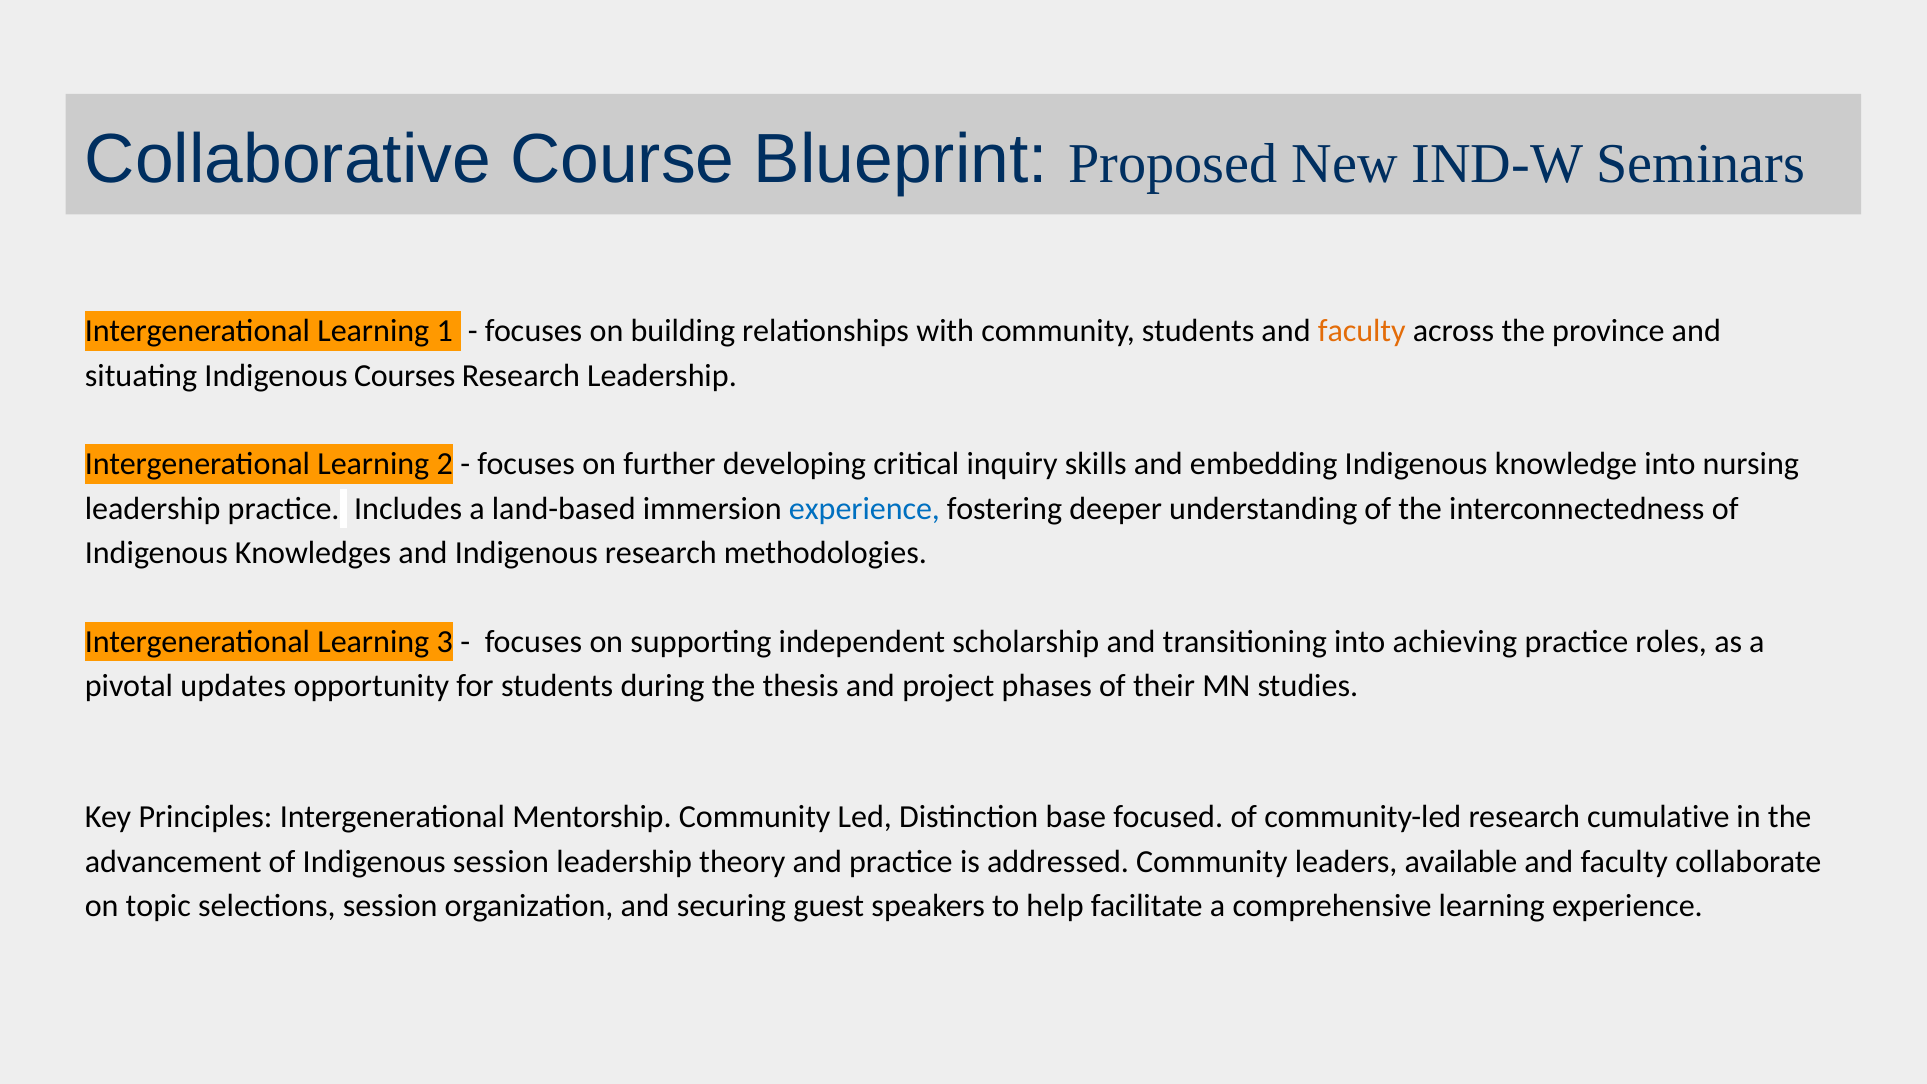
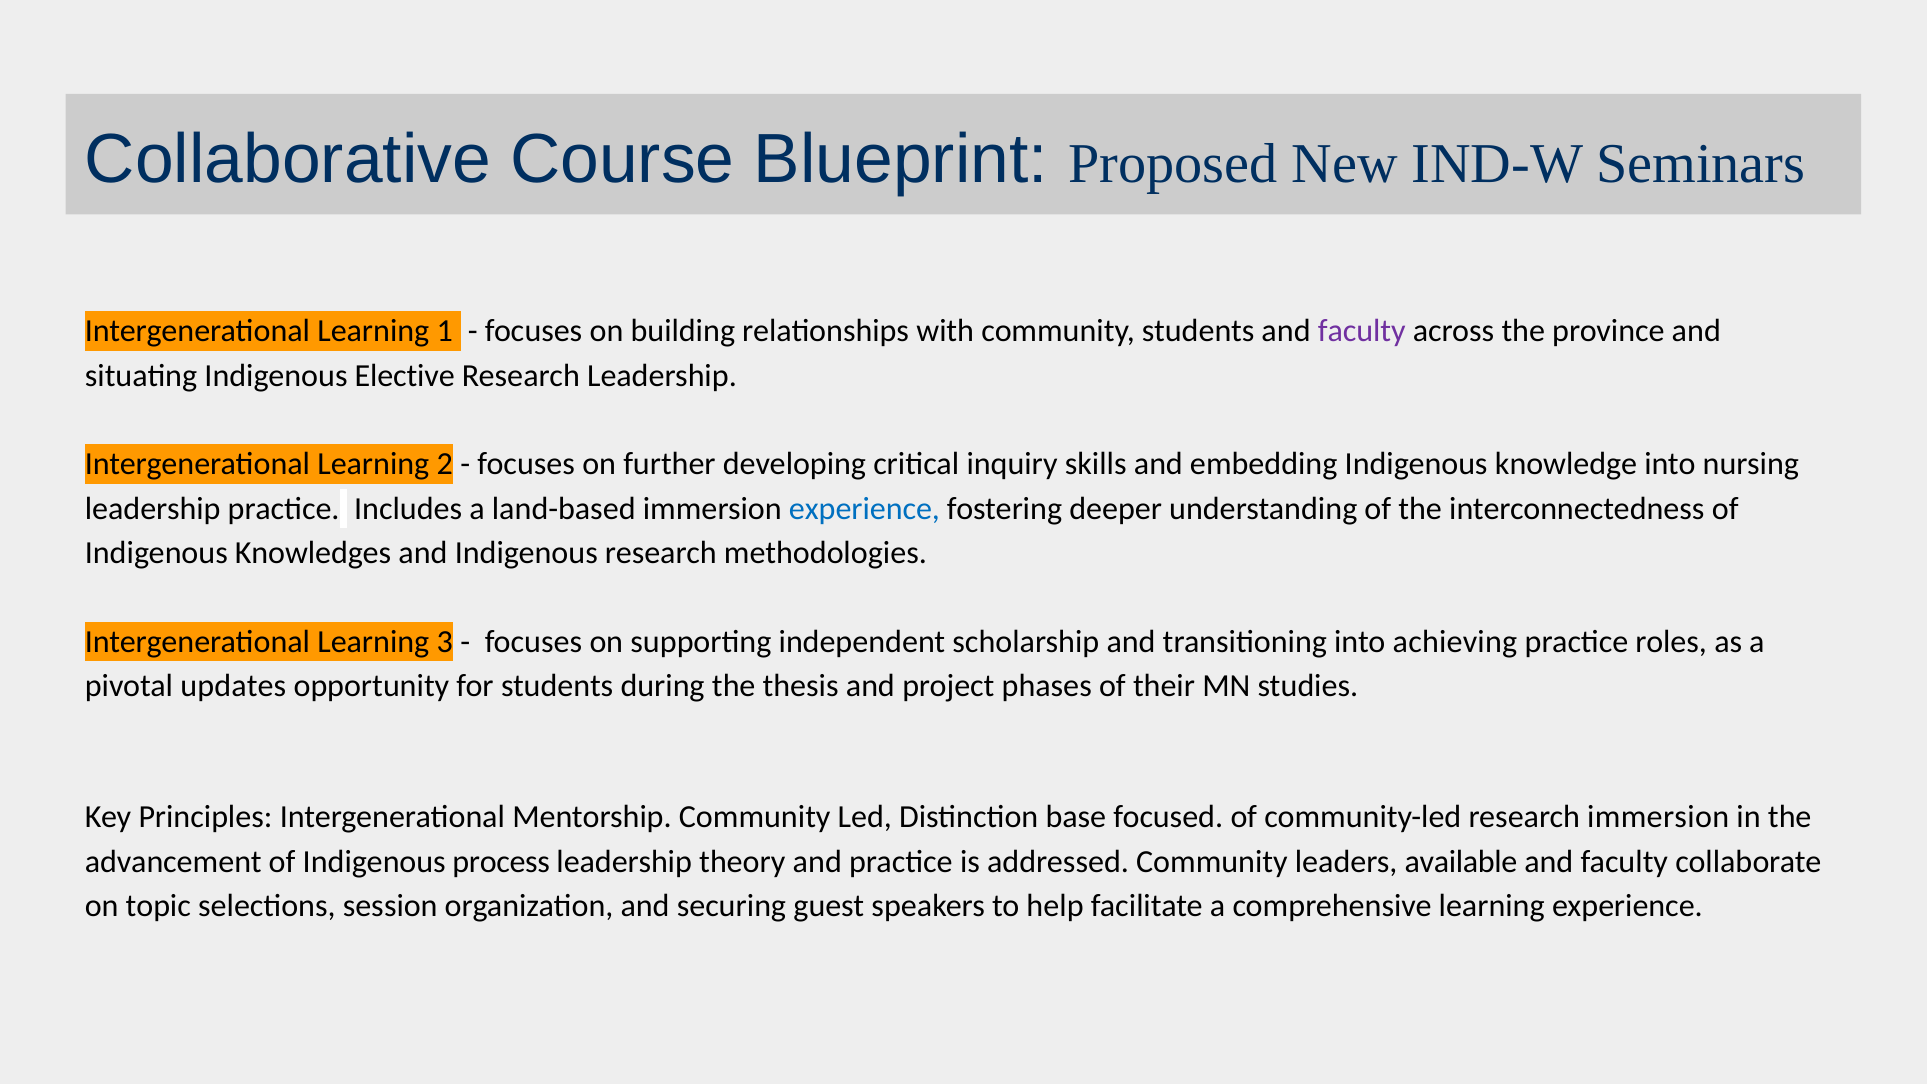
faculty at (1362, 331) colour: orange -> purple
Courses: Courses -> Elective
research cumulative: cumulative -> immersion
Indigenous session: session -> process
